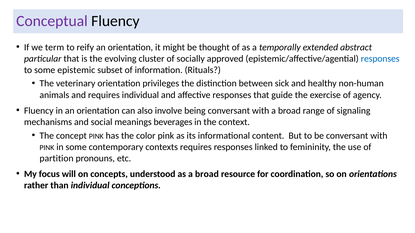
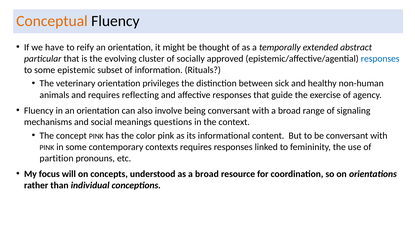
Conceptual colour: purple -> orange
term: term -> have
requires individual: individual -> reflecting
beverages: beverages -> questions
